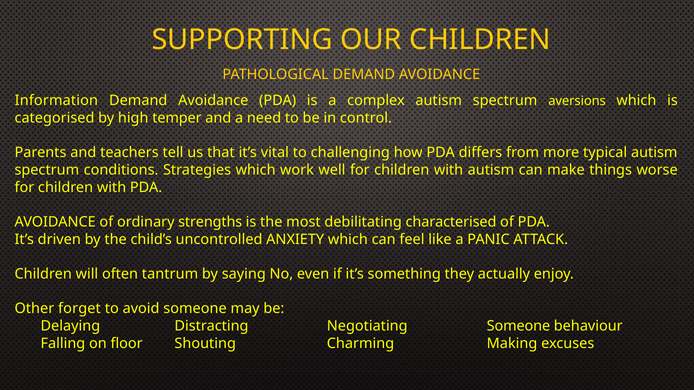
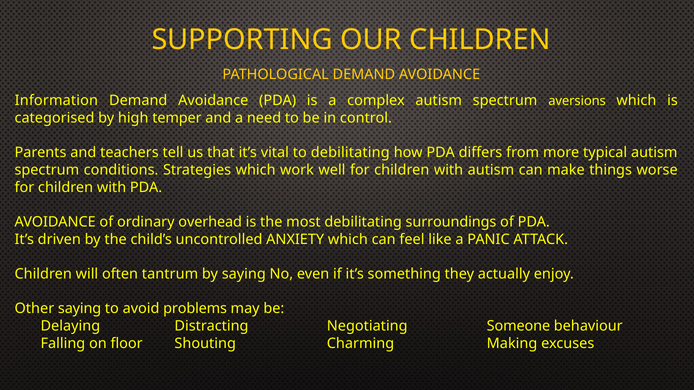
to challenging: challenging -> debilitating
strengths: strengths -> overhead
characterised: characterised -> surroundings
Other forget: forget -> saying
avoid someone: someone -> problems
